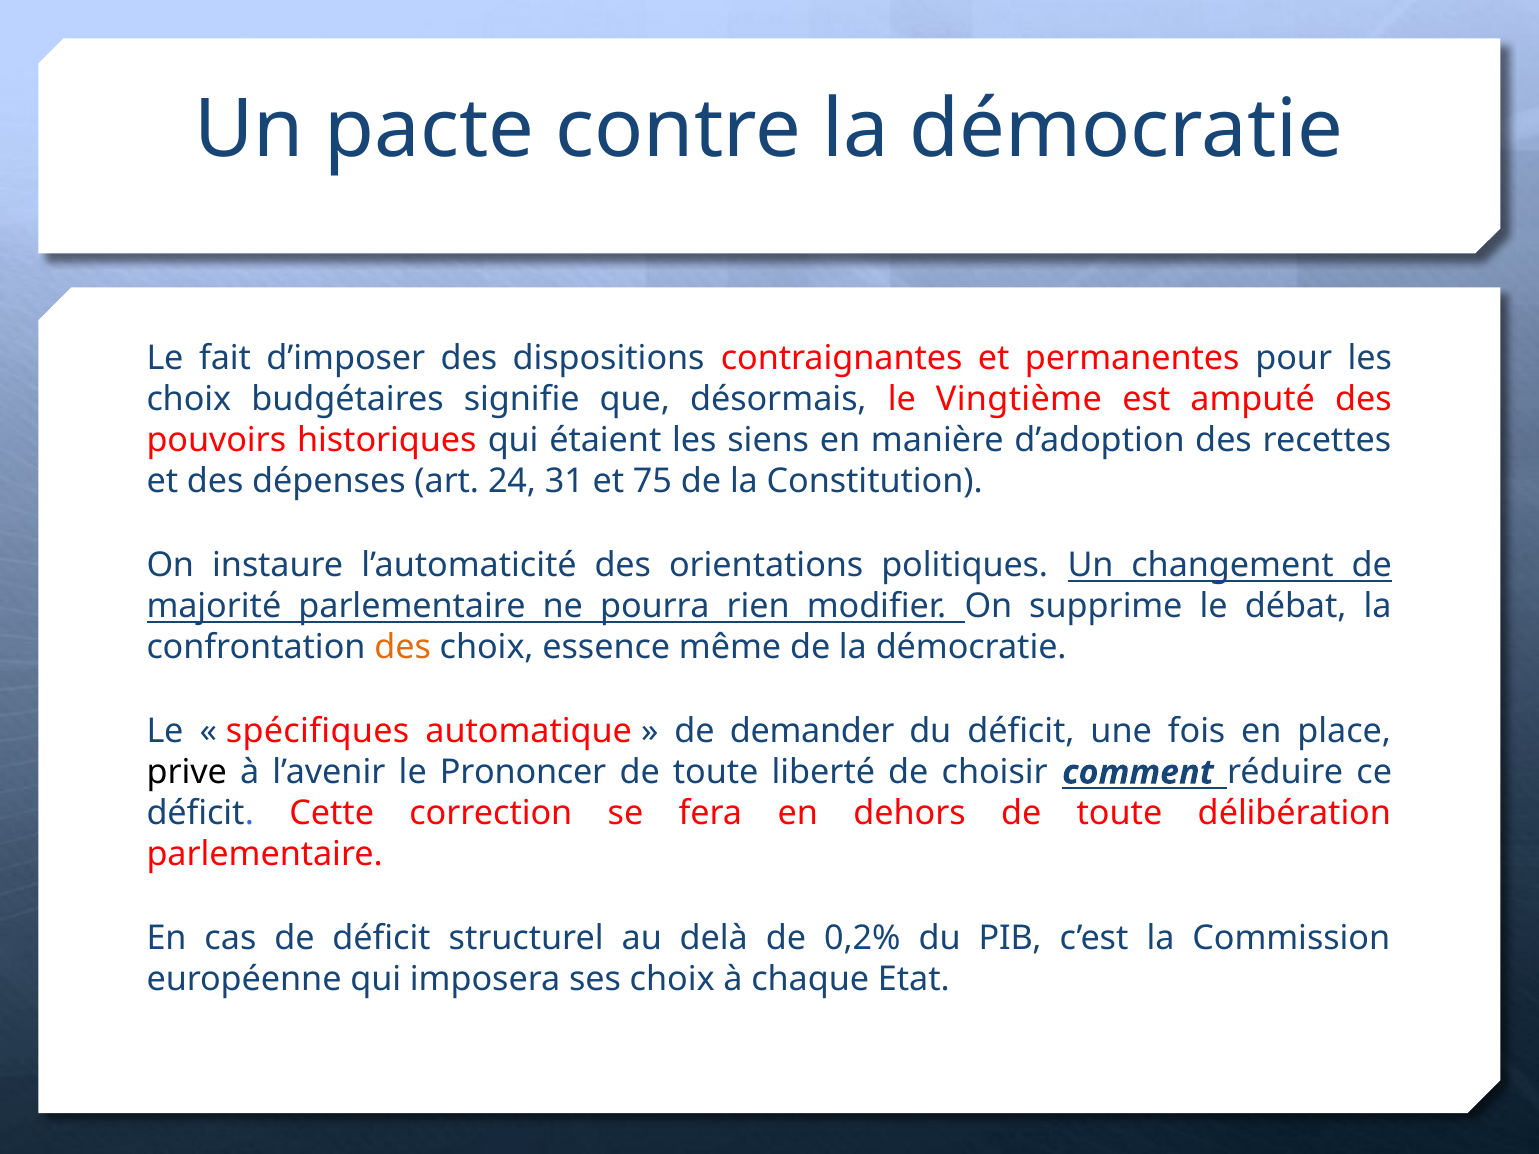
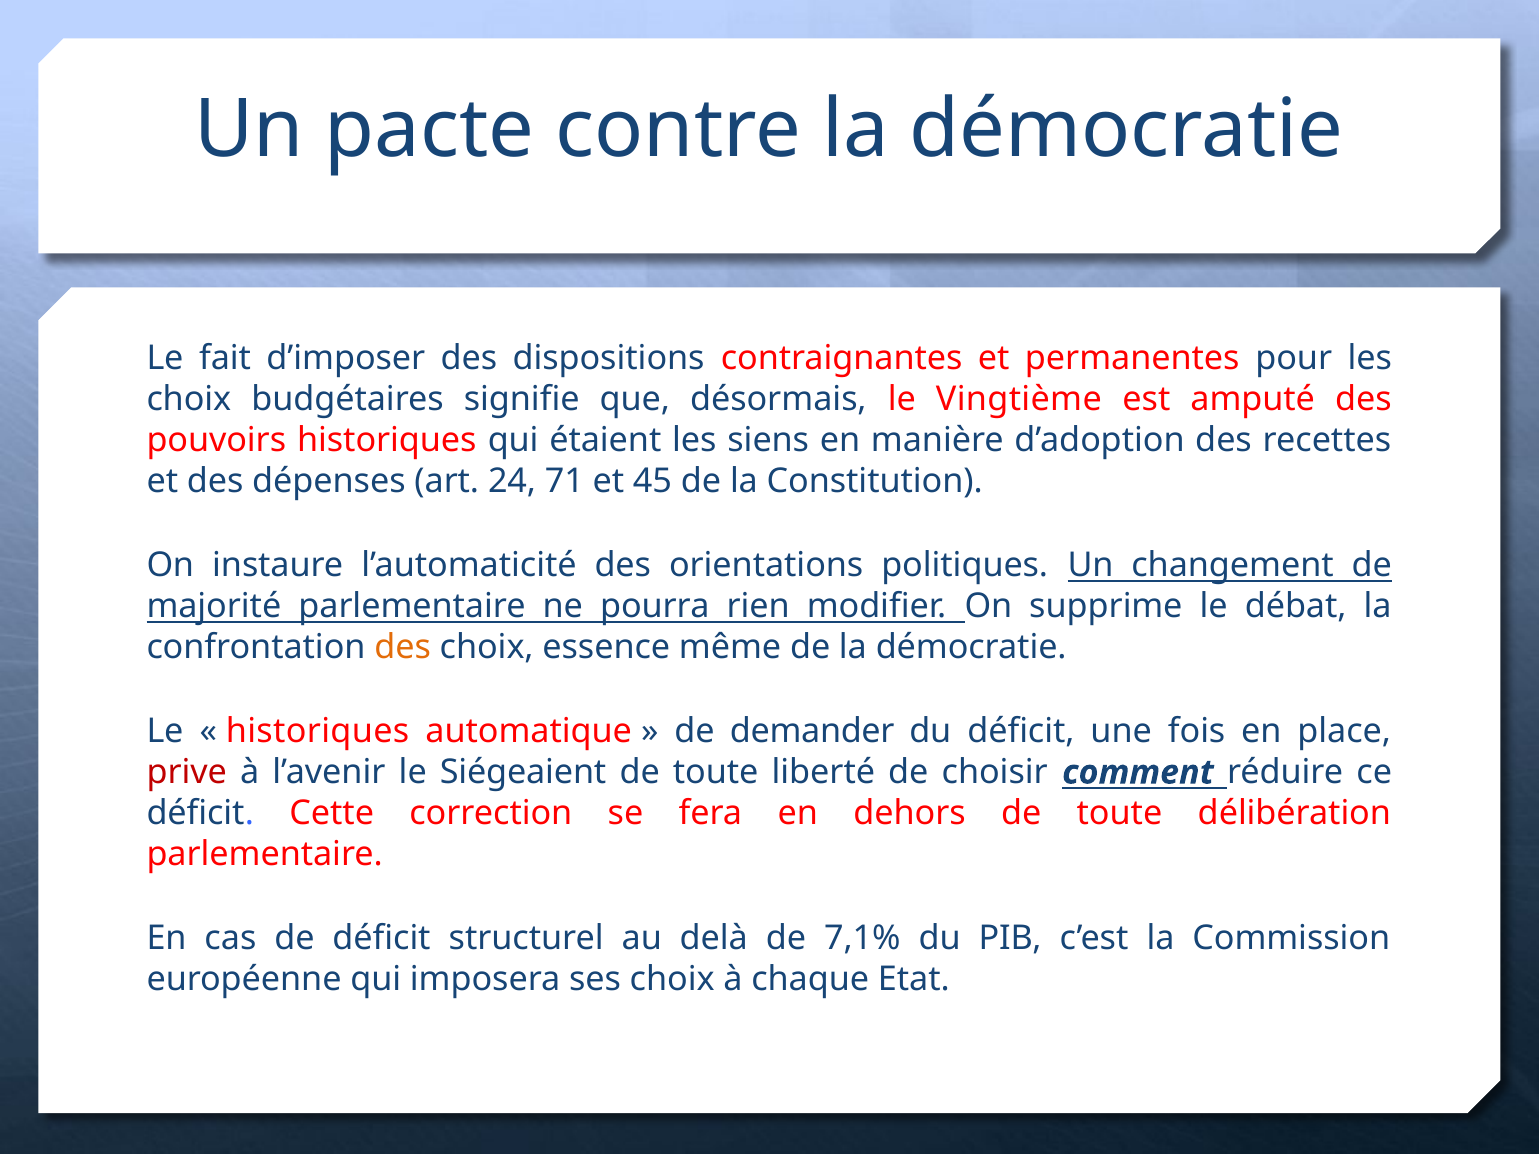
31: 31 -> 71
75: 75 -> 45
spécifiques at (318, 731): spécifiques -> historiques
prive colour: black -> red
Prononcer: Prononcer -> Siégeaient
0,2%: 0,2% -> 7,1%
